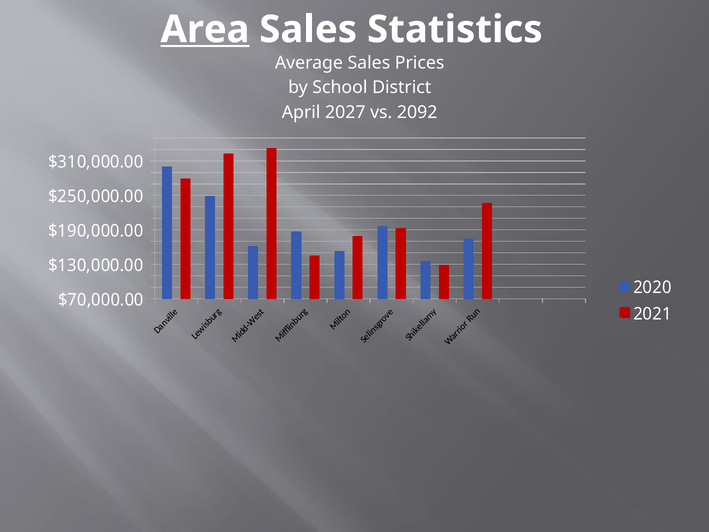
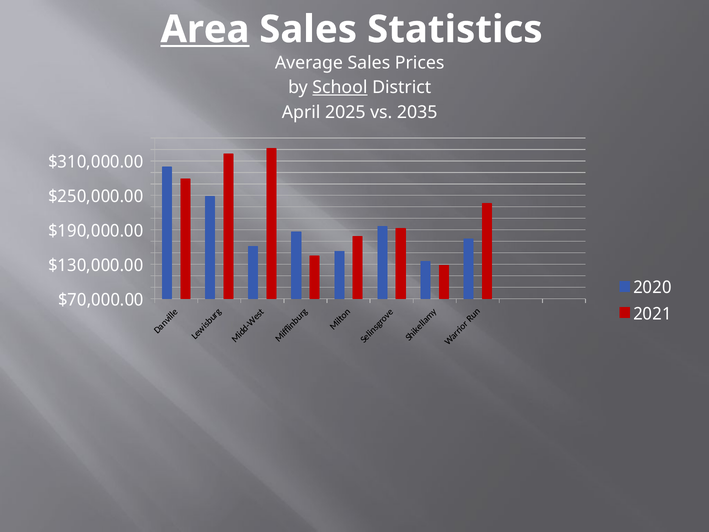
School underline: none -> present
2027: 2027 -> 2025
2092: 2092 -> 2035
